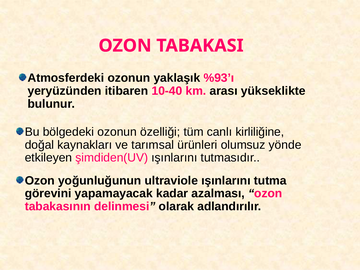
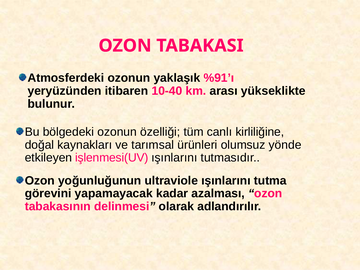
%93’ı: %93’ı -> %91’ı
şimdiden(UV: şimdiden(UV -> işlenmesi(UV
